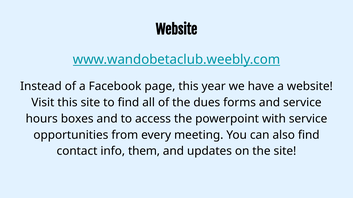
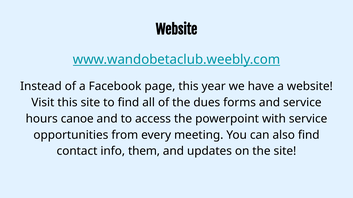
boxes: boxes -> canoe
